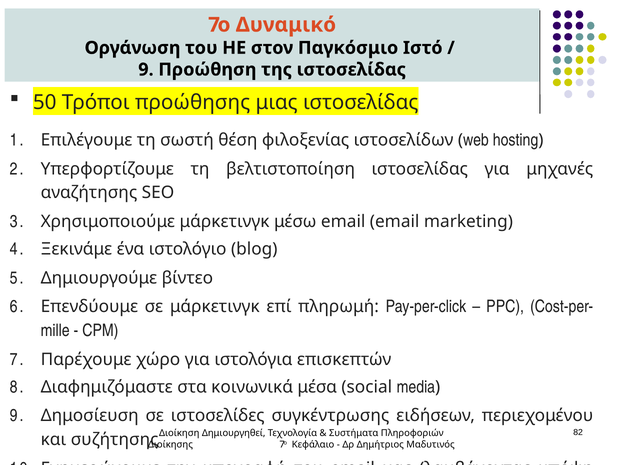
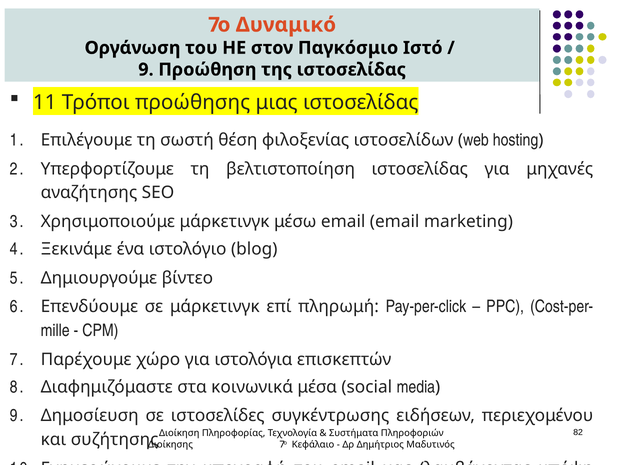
50: 50 -> 11
Δημιουργηθεί: Δημιουργηθεί -> Πληροφορίας
